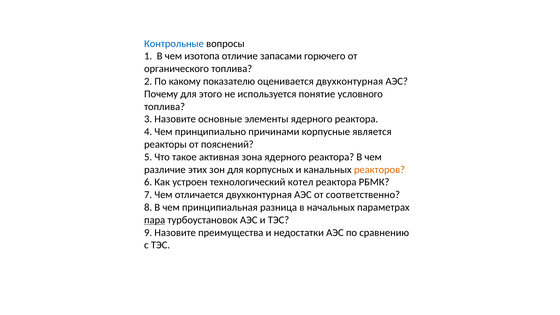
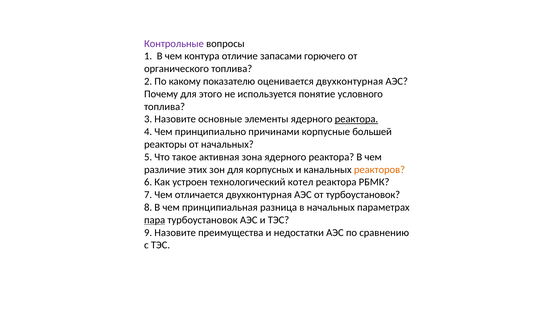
Контрольные colour: blue -> purple
изотопа: изотопа -> контура
реактора at (356, 119) underline: none -> present
является: является -> большей
от пояснений: пояснений -> начальных
от соответственно: соответственно -> турбоустановок
